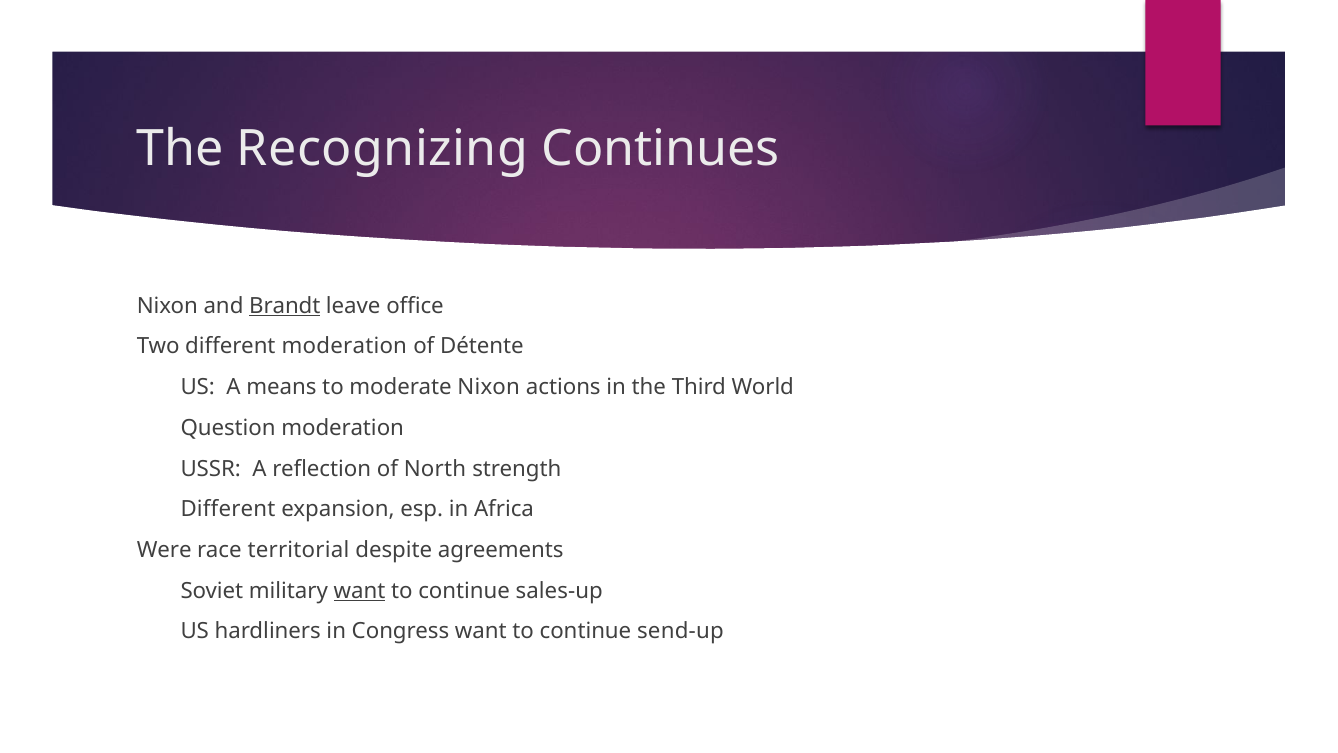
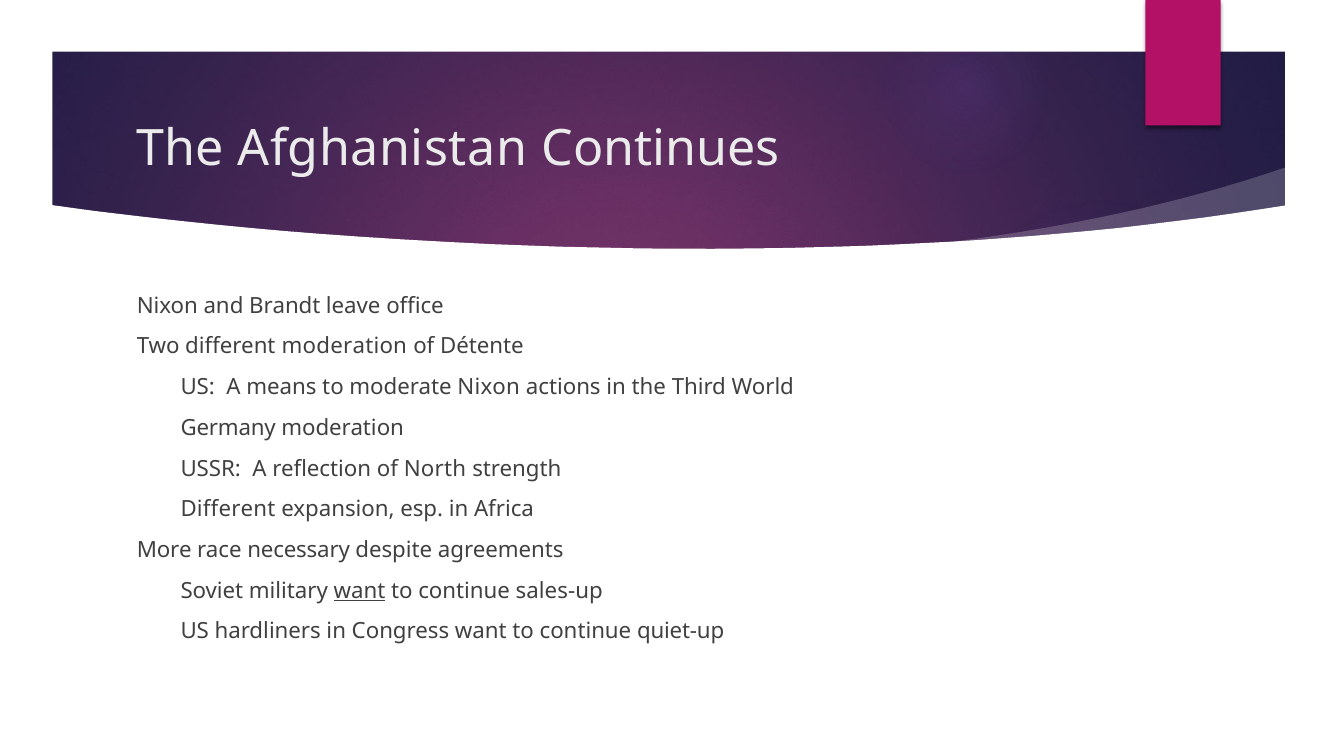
Recognizing: Recognizing -> Afghanistan
Brandt underline: present -> none
Question: Question -> Germany
Were: Were -> More
territorial: territorial -> necessary
send-up: send-up -> quiet-up
